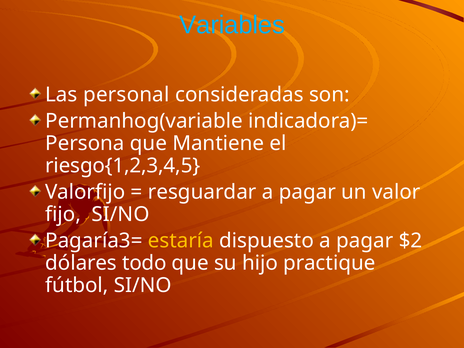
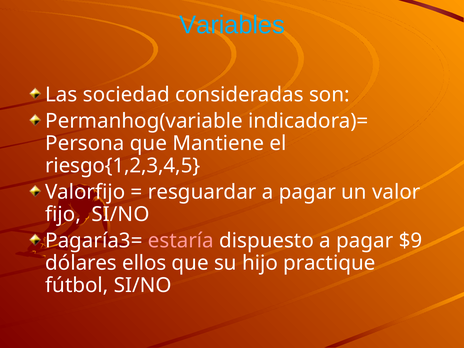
personal: personal -> sociedad
estaría colour: yellow -> pink
$2: $2 -> $9
todo: todo -> ellos
